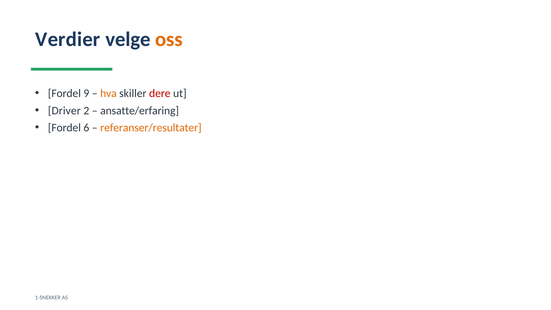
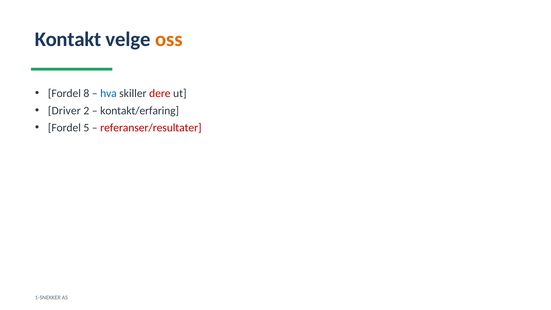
Verdier: Verdier -> Kontakt
9: 9 -> 8
hva colour: orange -> blue
ansatte/erfaring: ansatte/erfaring -> kontakt/erfaring
6: 6 -> 5
referanser/resultater colour: orange -> red
